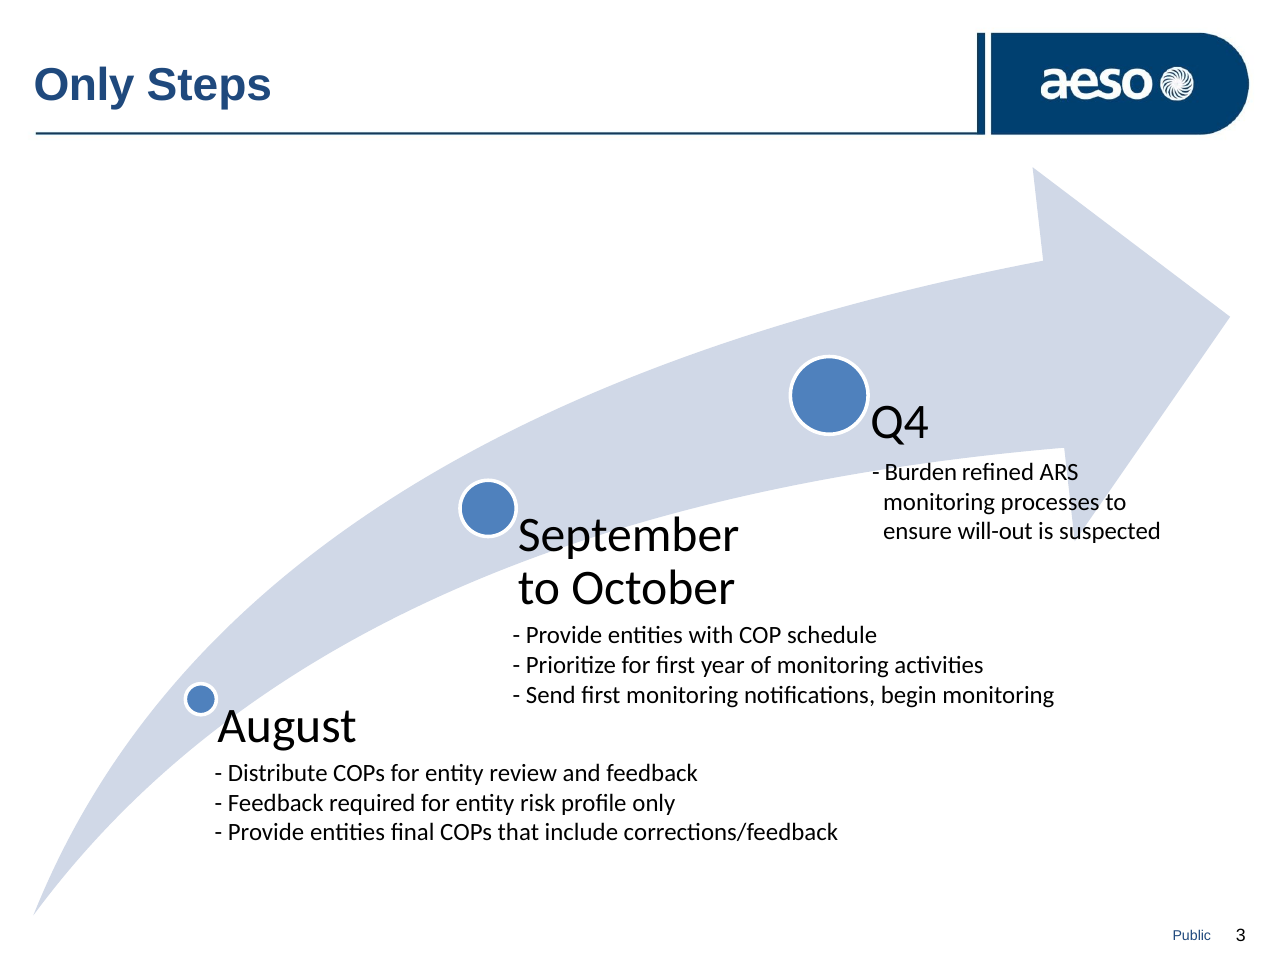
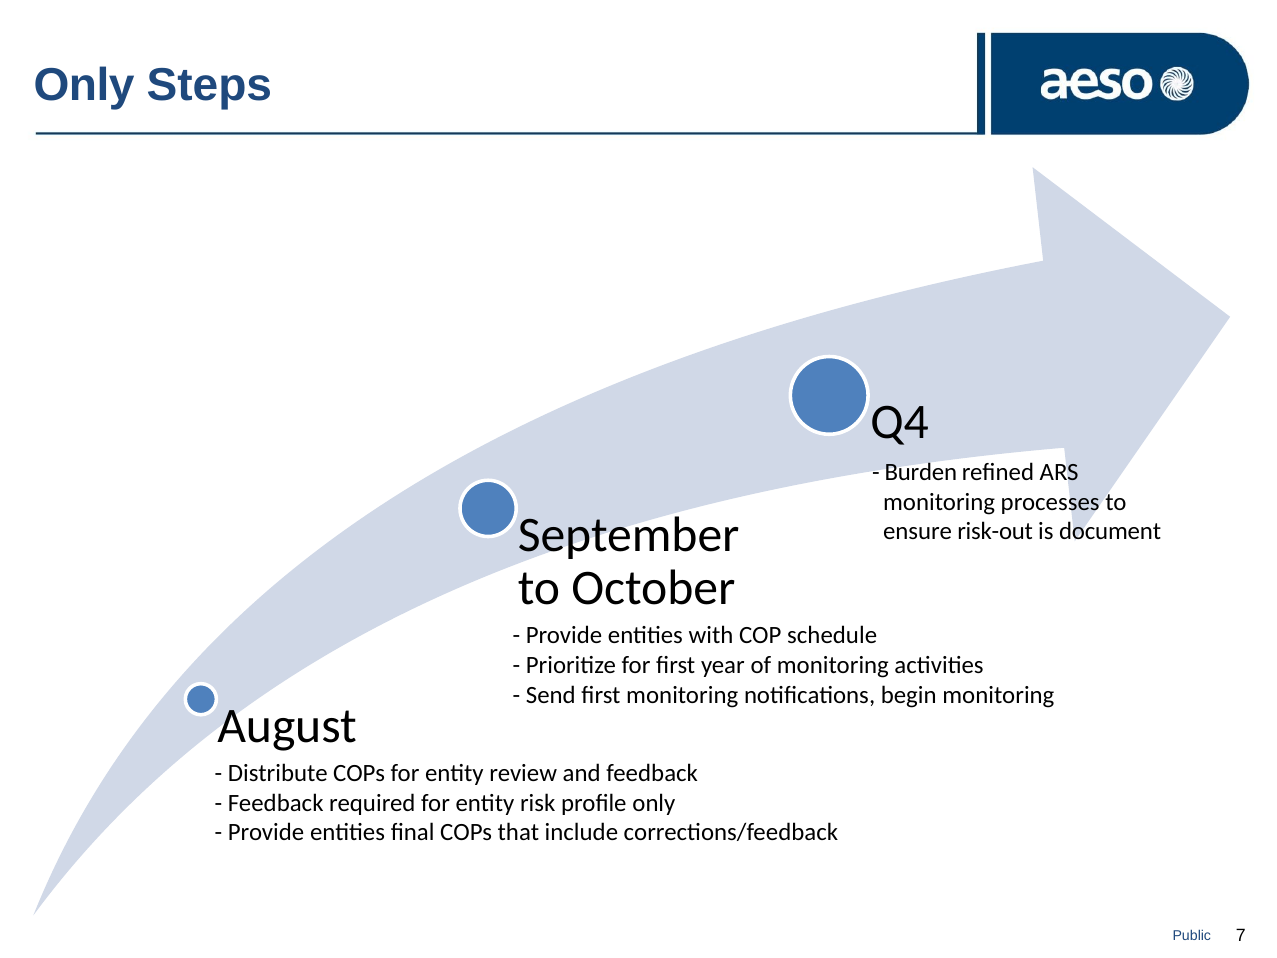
will-out: will-out -> risk-out
suspected: suspected -> document
3: 3 -> 7
